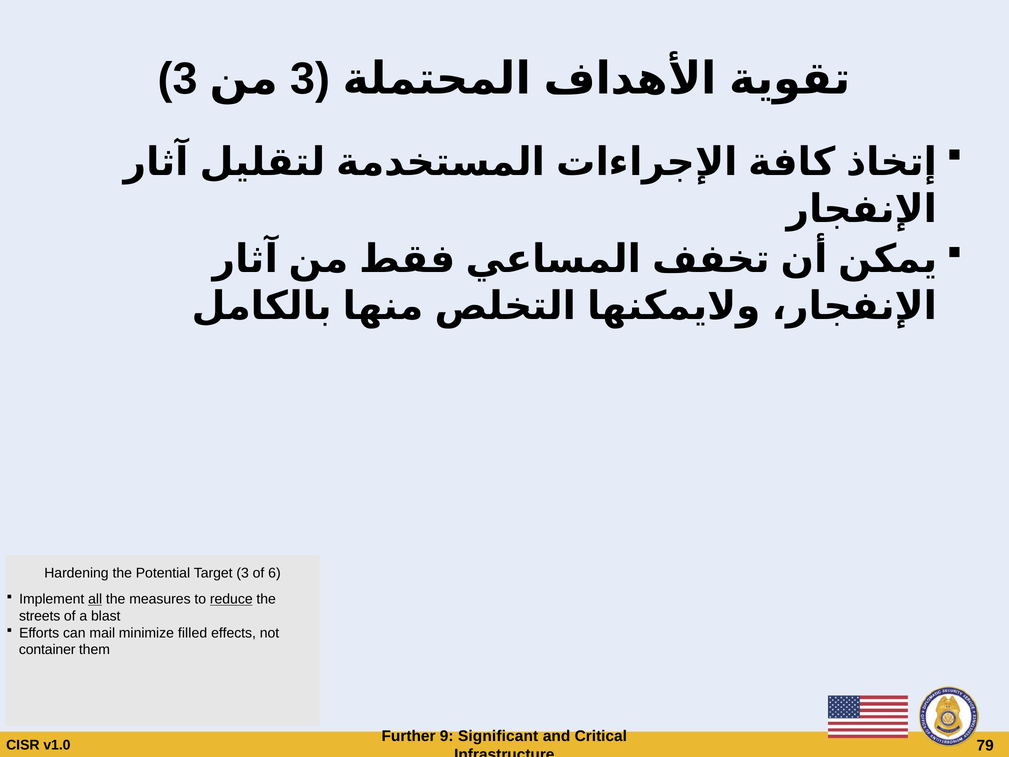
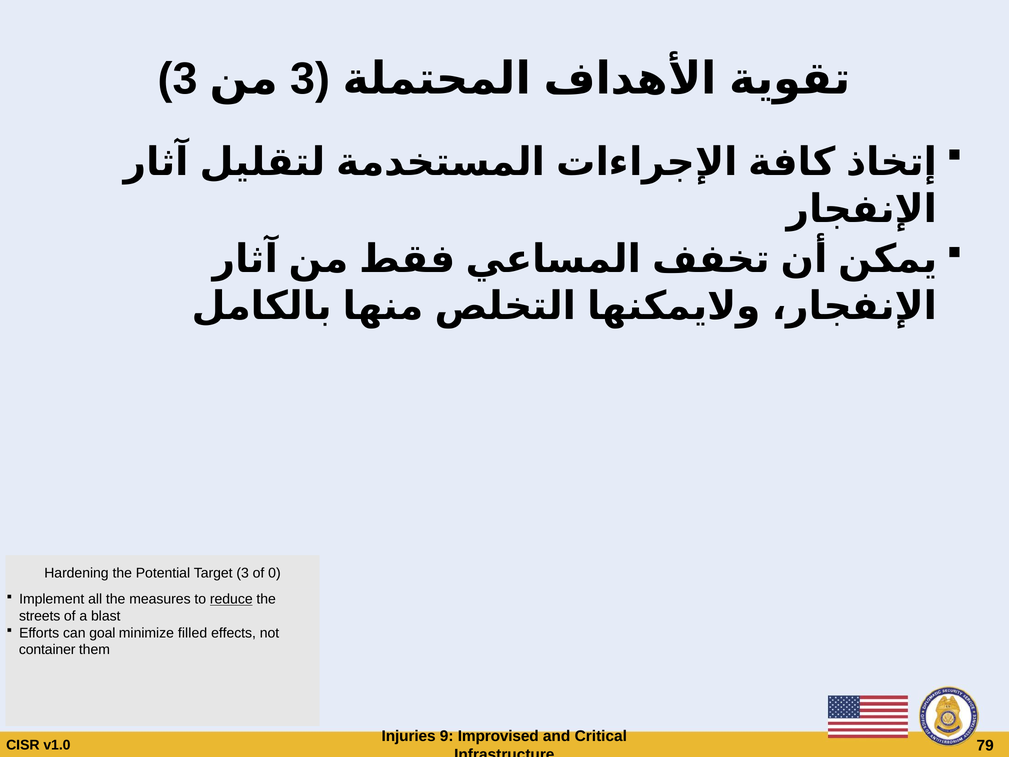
6: 6 -> 0
all underline: present -> none
mail: mail -> goal
Further: Further -> Injuries
Significant: Significant -> Improvised
